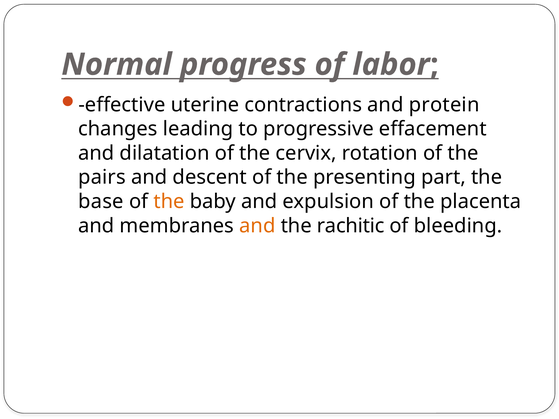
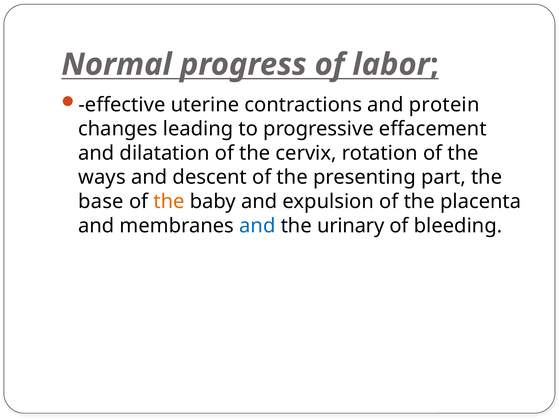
pairs: pairs -> ways
and at (257, 226) colour: orange -> blue
rachitic: rachitic -> urinary
